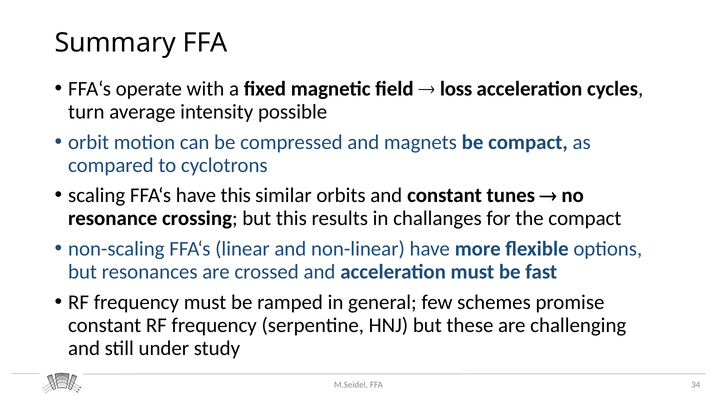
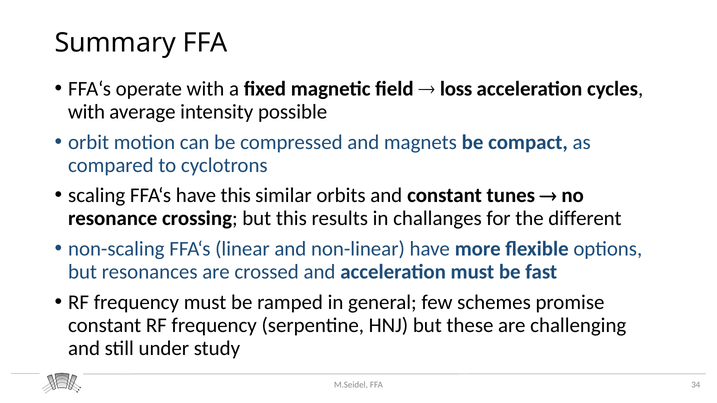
turn at (86, 112): turn -> with
the compact: compact -> different
